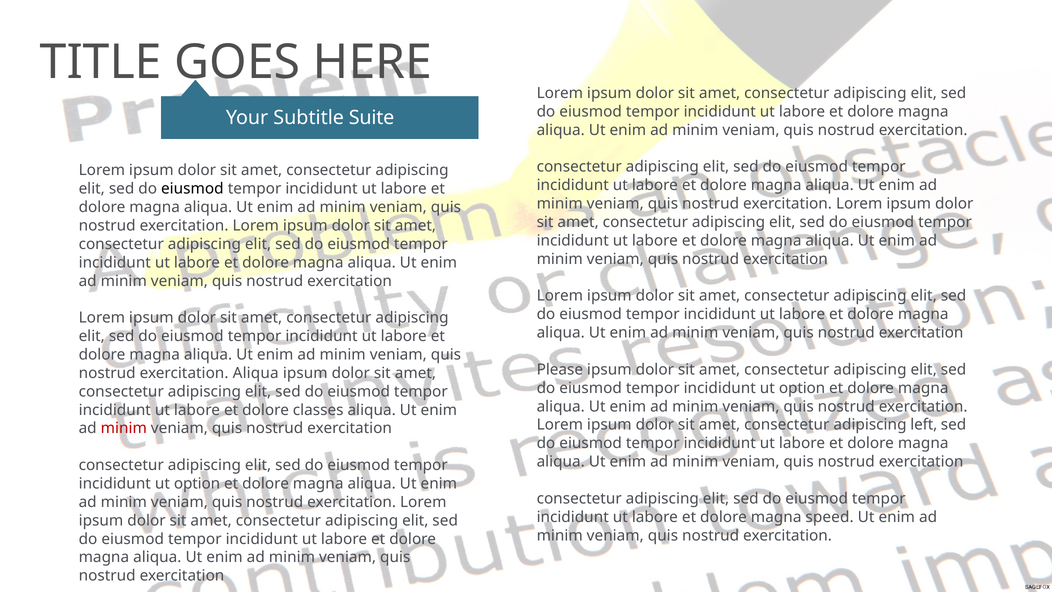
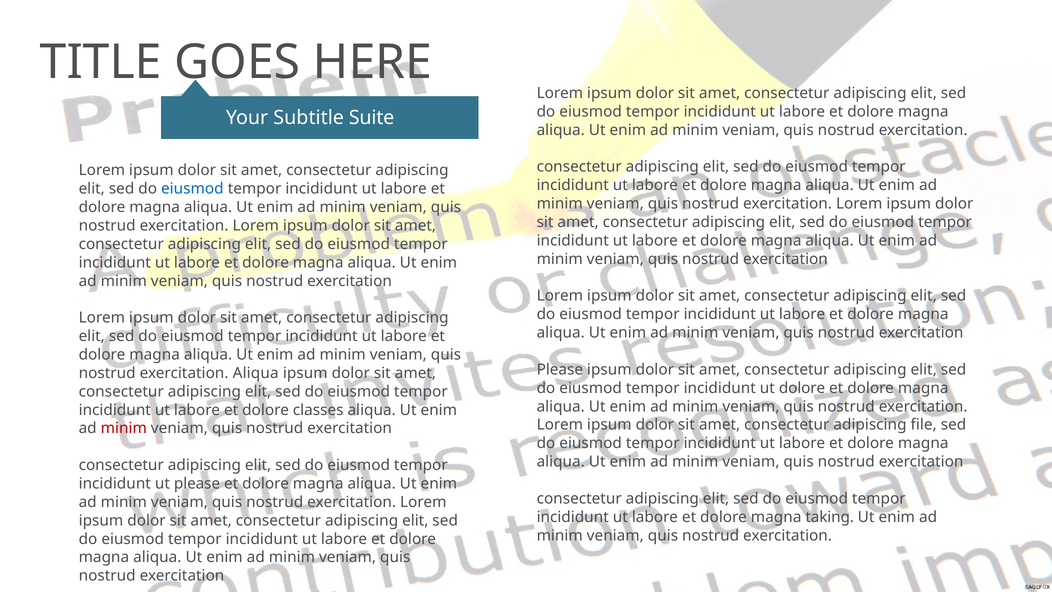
eiusmod at (192, 189) colour: black -> blue
option at (802, 388): option -> dolore
left: left -> file
option at (197, 483): option -> please
speed: speed -> taking
